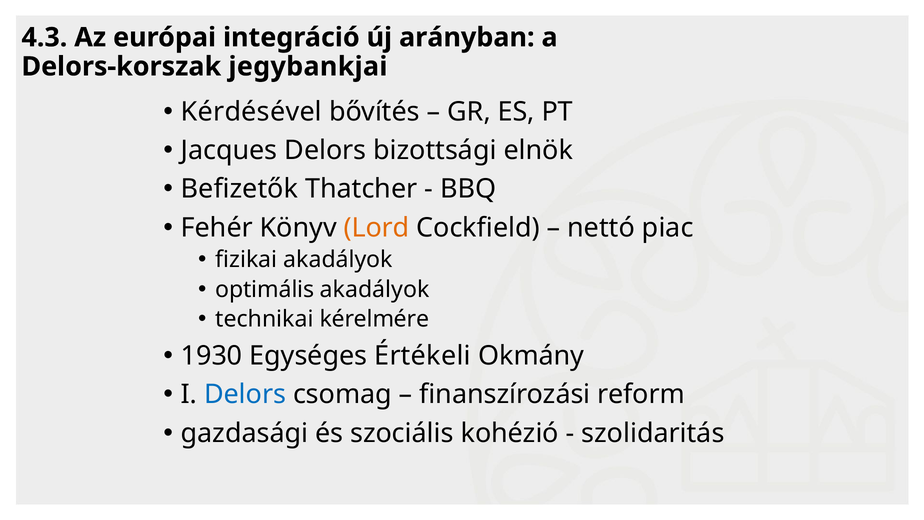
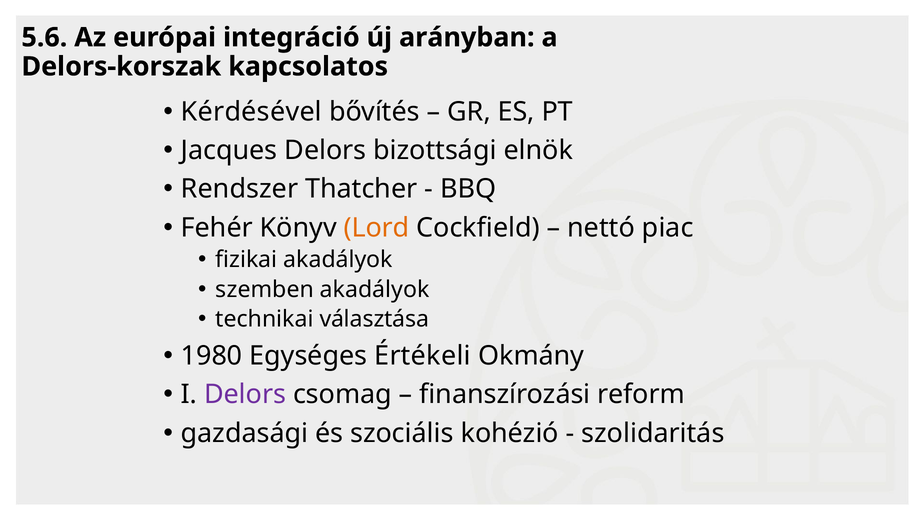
4.3: 4.3 -> 5.6
jegybankjai: jegybankjai -> kapcsolatos
Befizetők: Befizetők -> Rendszer
optimális: optimális -> szemben
kérelmére: kérelmére -> választása
1930: 1930 -> 1980
Delors at (245, 394) colour: blue -> purple
